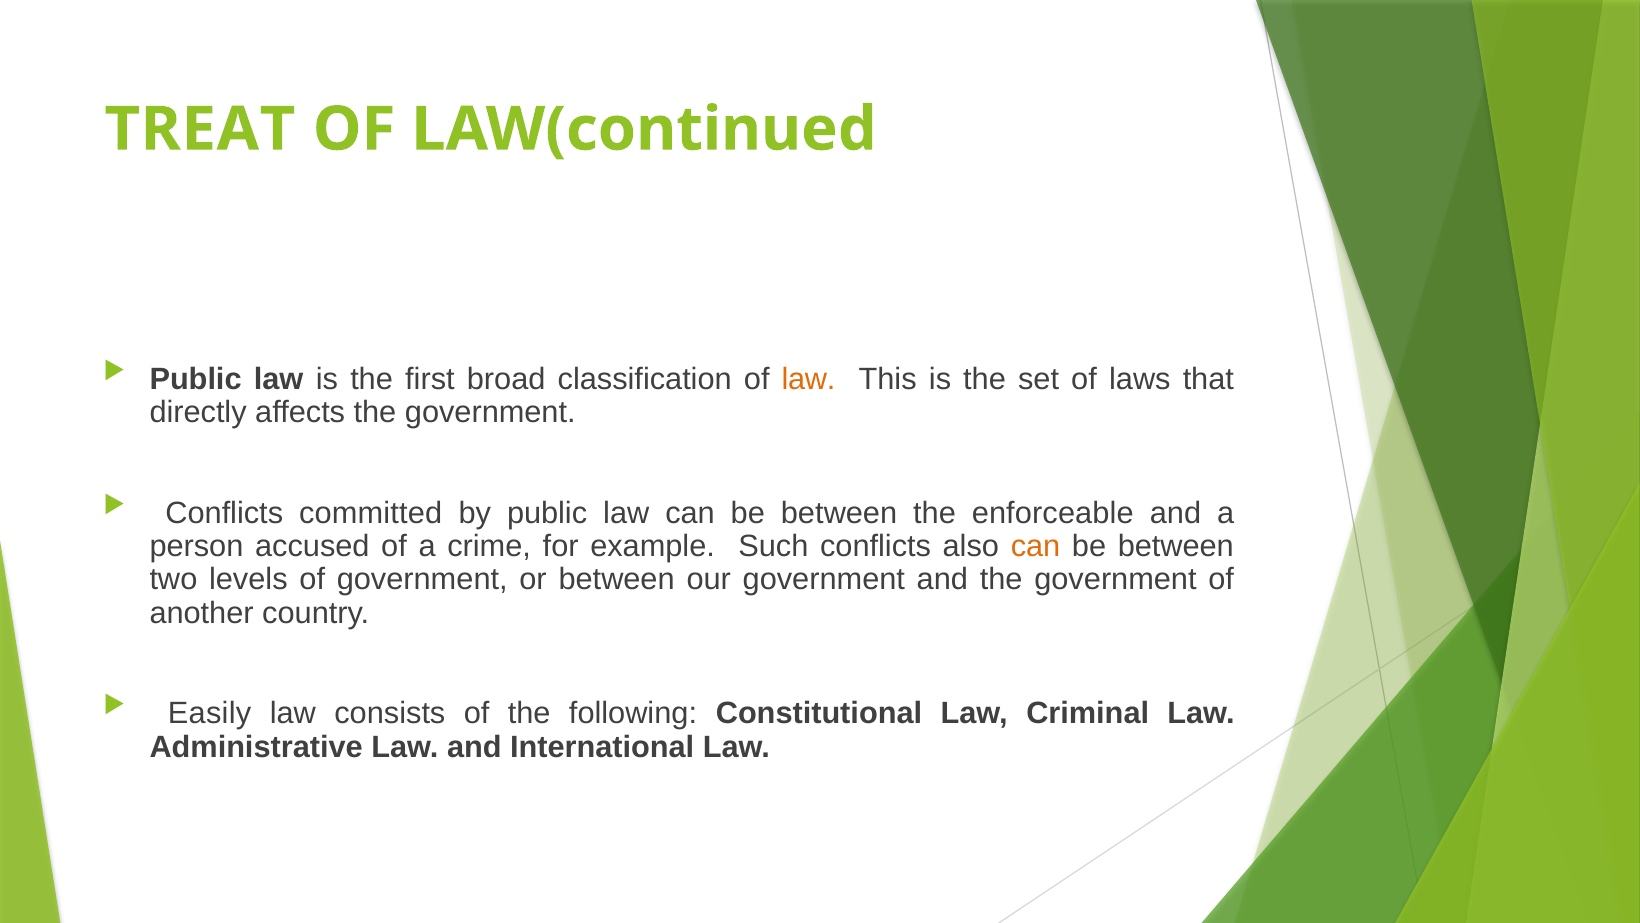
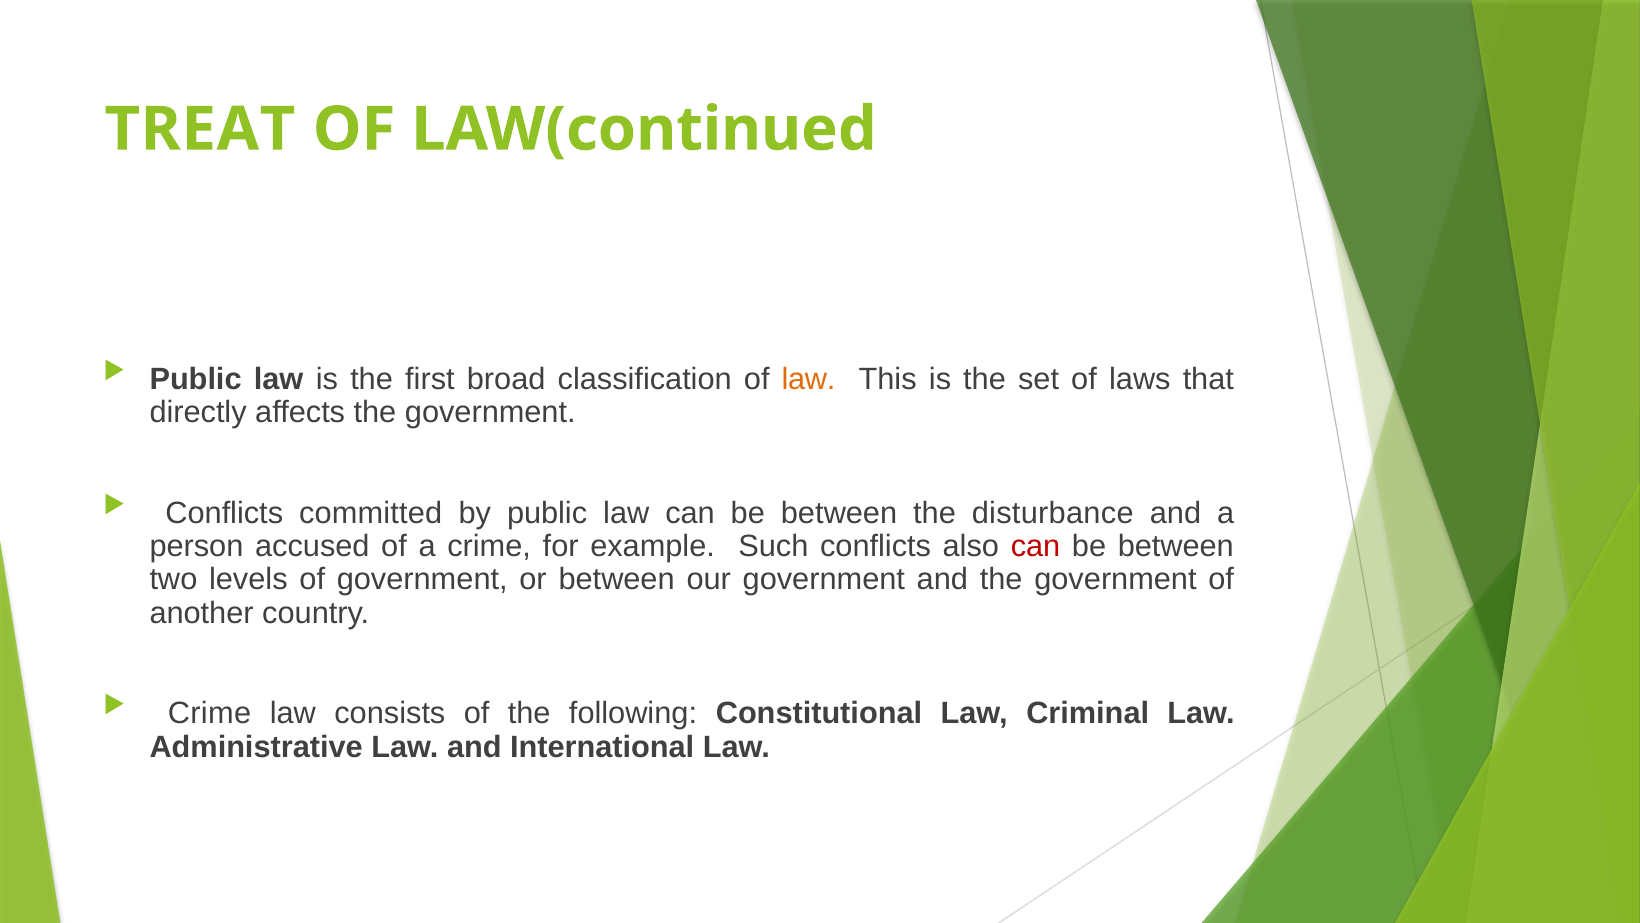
enforceable: enforceable -> disturbance
can at (1036, 546) colour: orange -> red
Easily at (210, 713): Easily -> Crime
